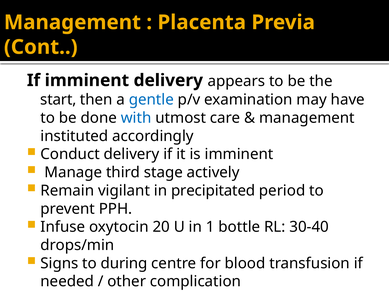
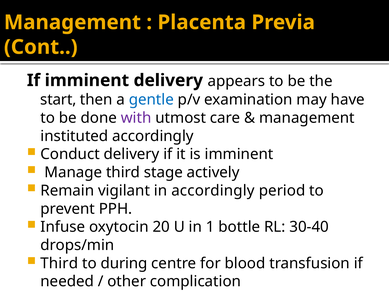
with colour: blue -> purple
in precipitated: precipitated -> accordingly
Signs at (59, 263): Signs -> Third
